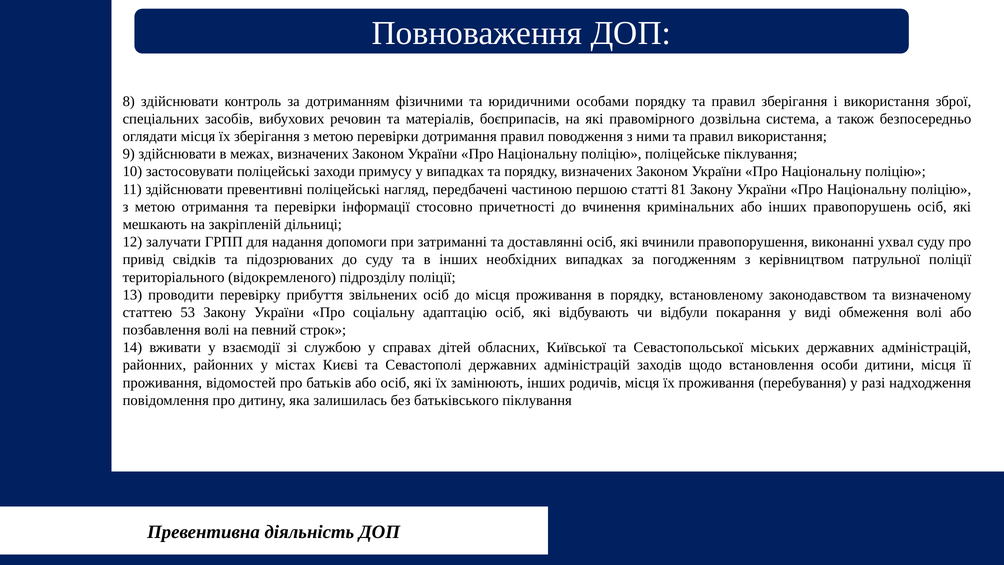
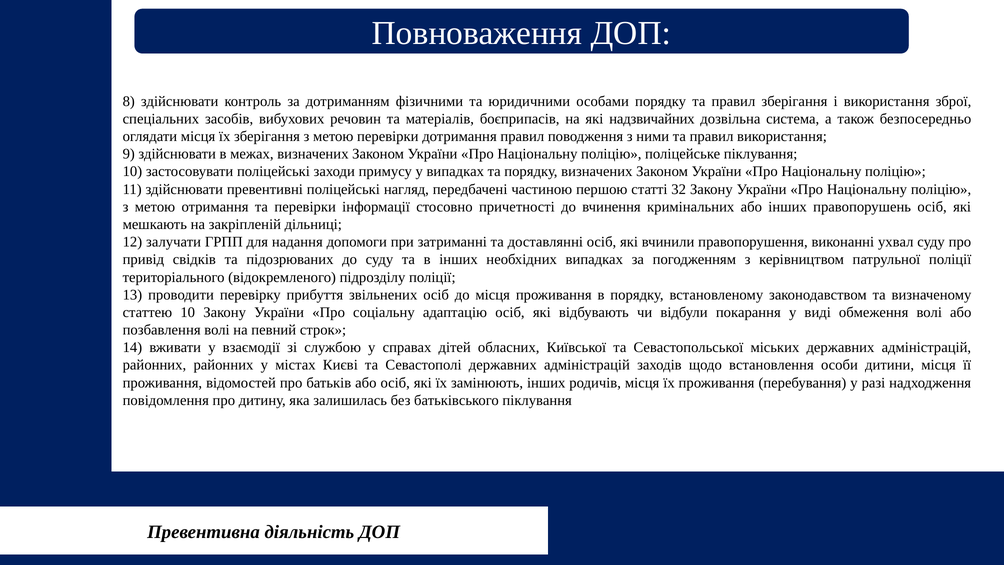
правомірного: правомірного -> надзвичайних
81: 81 -> 32
статтею 53: 53 -> 10
